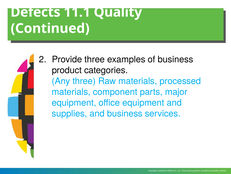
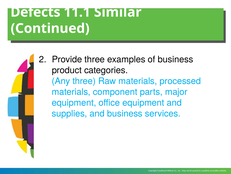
Quality: Quality -> Similar
